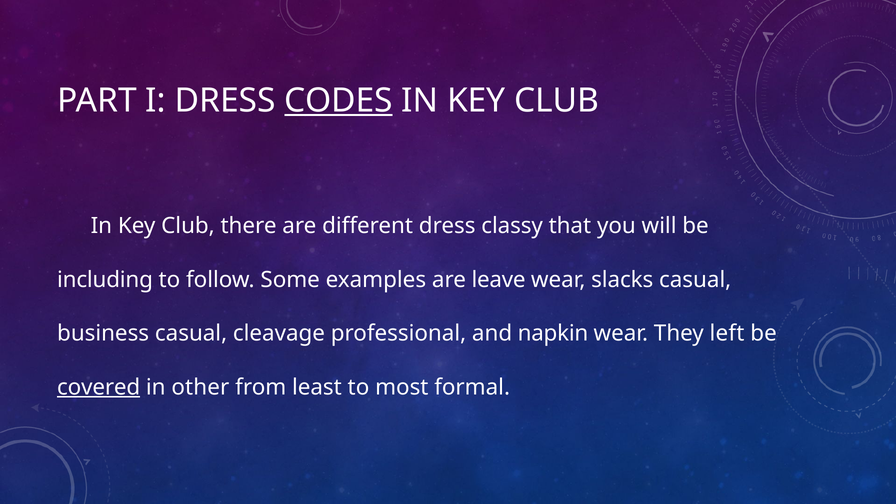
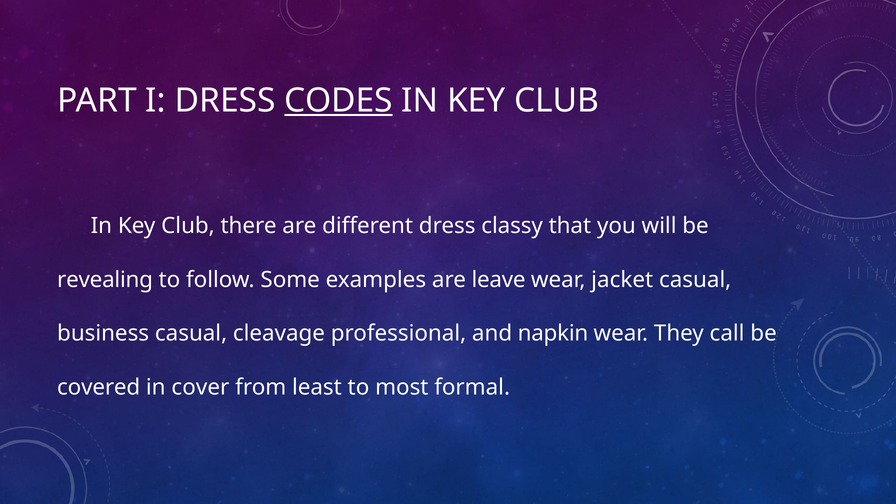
including: including -> revealing
slacks: slacks -> jacket
left: left -> call
covered underline: present -> none
other: other -> cover
